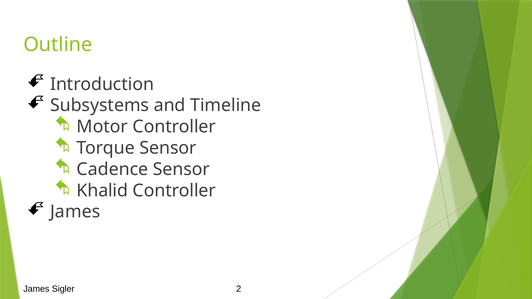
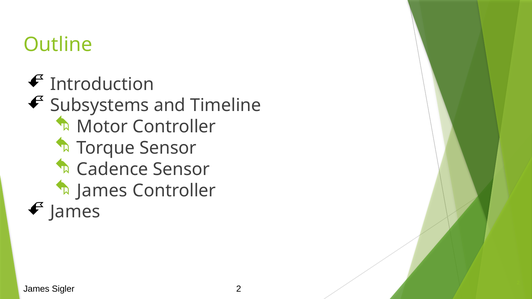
Khalid at (102, 191): Khalid -> James
